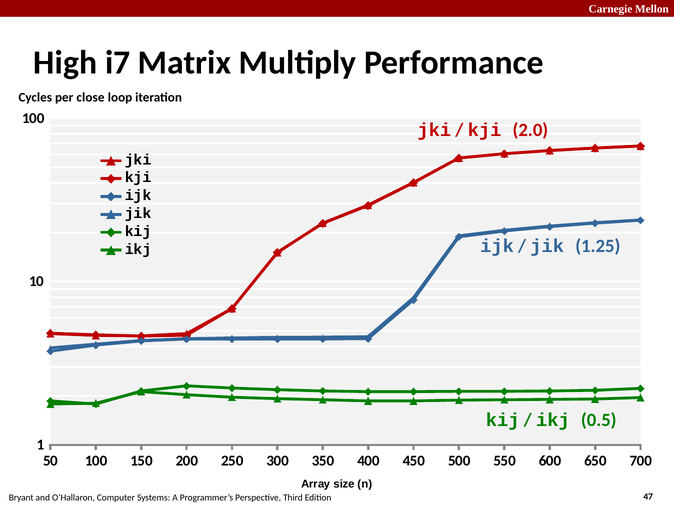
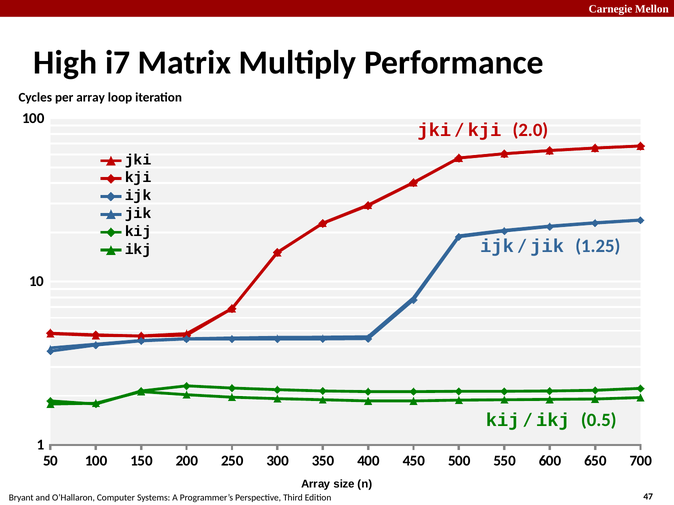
per close: close -> array
